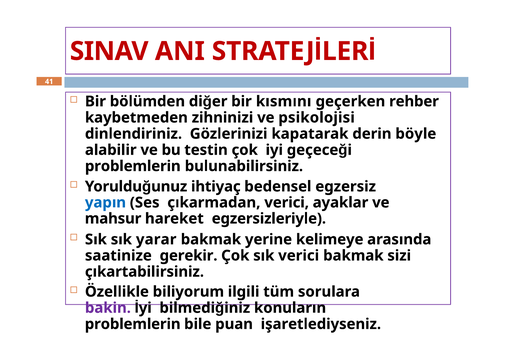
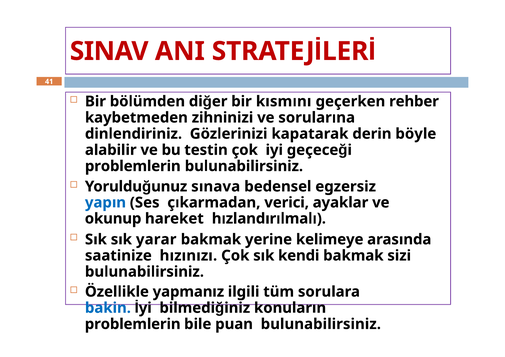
psikolojisi: psikolojisi -> sorularına
ihtiyaç: ihtiyaç -> sınava
mahsur: mahsur -> okunup
egzersizleriyle: egzersizleriyle -> hızlandırılmalı
gerekir: gerekir -> hızınızı
sık verici: verici -> kendi
çıkartabilirsiniz at (144, 272): çıkartabilirsiniz -> bulunabilirsiniz
biliyorum: biliyorum -> yapmanız
bakin colour: purple -> blue
puan işaretlediyseniz: işaretlediyseniz -> bulunabilirsiniz
